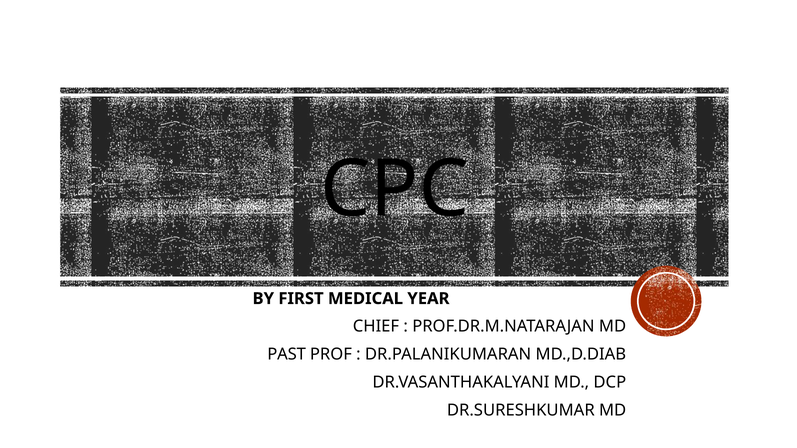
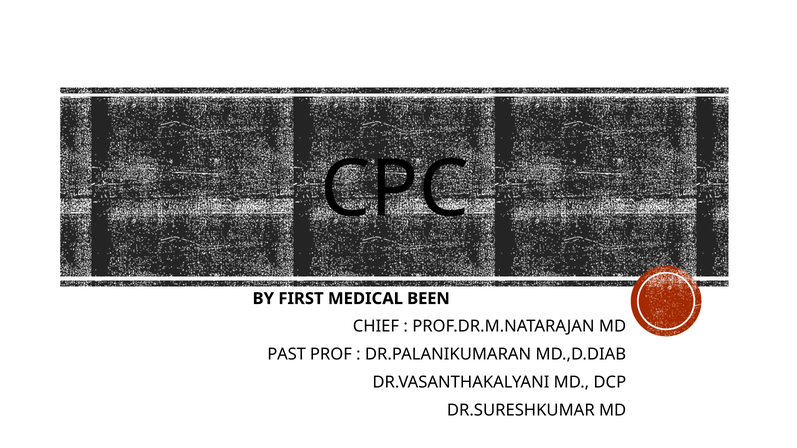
YEAR: YEAR -> BEEN
